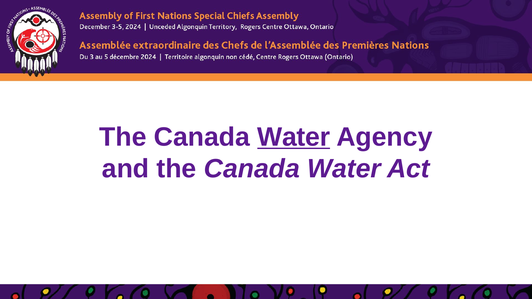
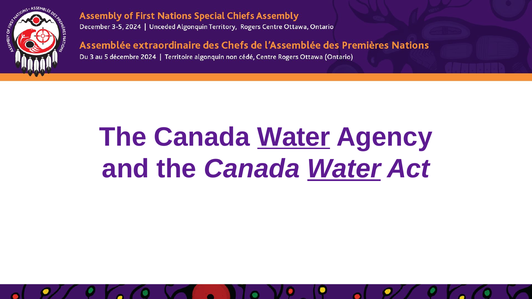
Water at (344, 169) underline: none -> present
